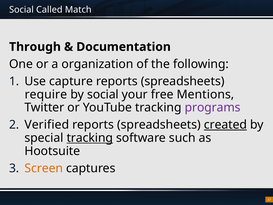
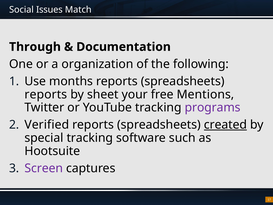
Called: Called -> Issues
capture: capture -> months
require at (46, 94): require -> reports
by social: social -> sheet
tracking at (90, 138) underline: present -> none
Screen colour: orange -> purple
